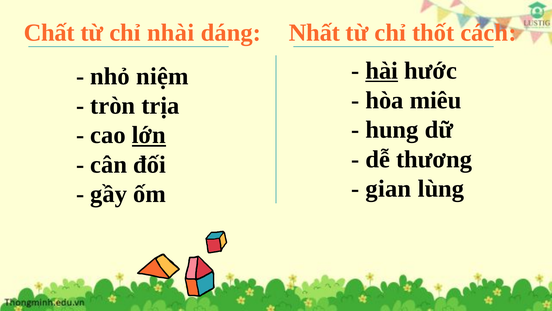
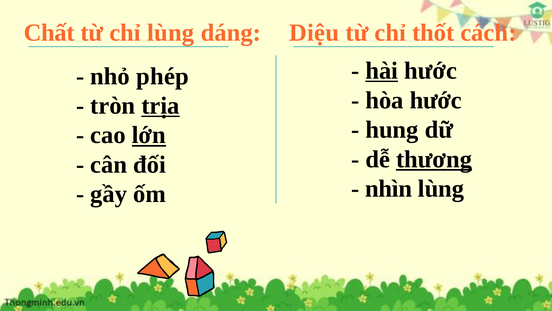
chỉ nhài: nhài -> lùng
Nhất: Nhất -> Diệu
niệm: niệm -> phép
hòa miêu: miêu -> hước
trịa underline: none -> present
thương underline: none -> present
gian: gian -> nhìn
